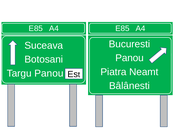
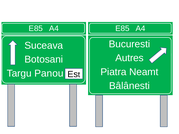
Panou at (130, 58): Panou -> Autres
